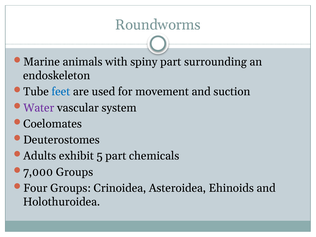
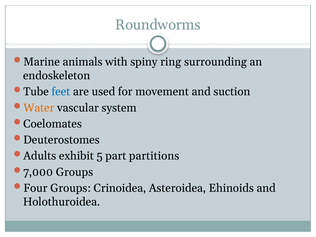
spiny part: part -> ring
Water colour: purple -> orange
chemicals: chemicals -> partitions
